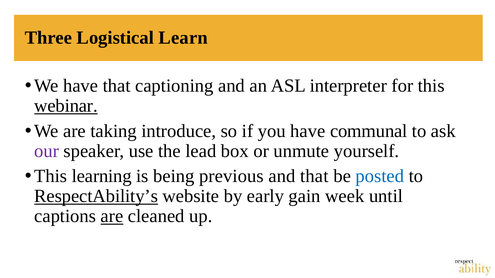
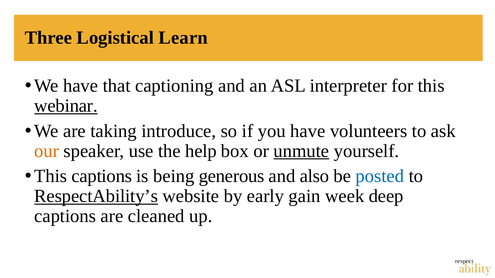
communal: communal -> volunteers
our colour: purple -> orange
lead: lead -> help
unmute underline: none -> present
This learning: learning -> captions
previous: previous -> generous
and that: that -> also
until: until -> deep
are at (112, 217) underline: present -> none
